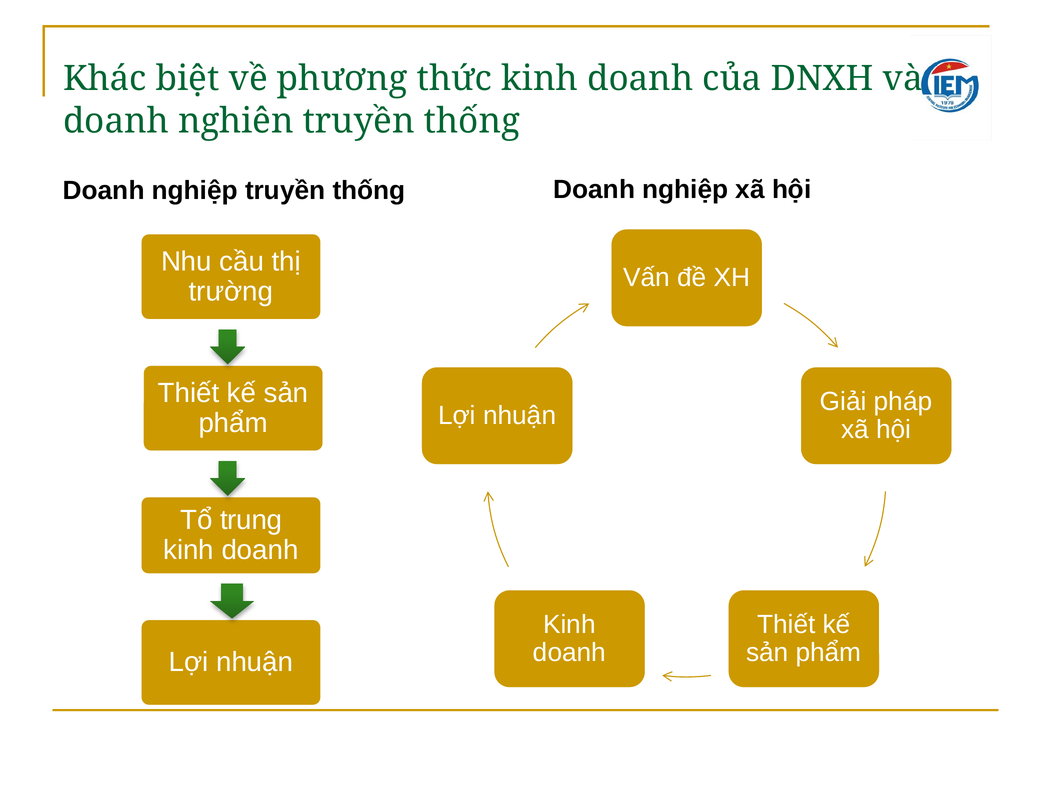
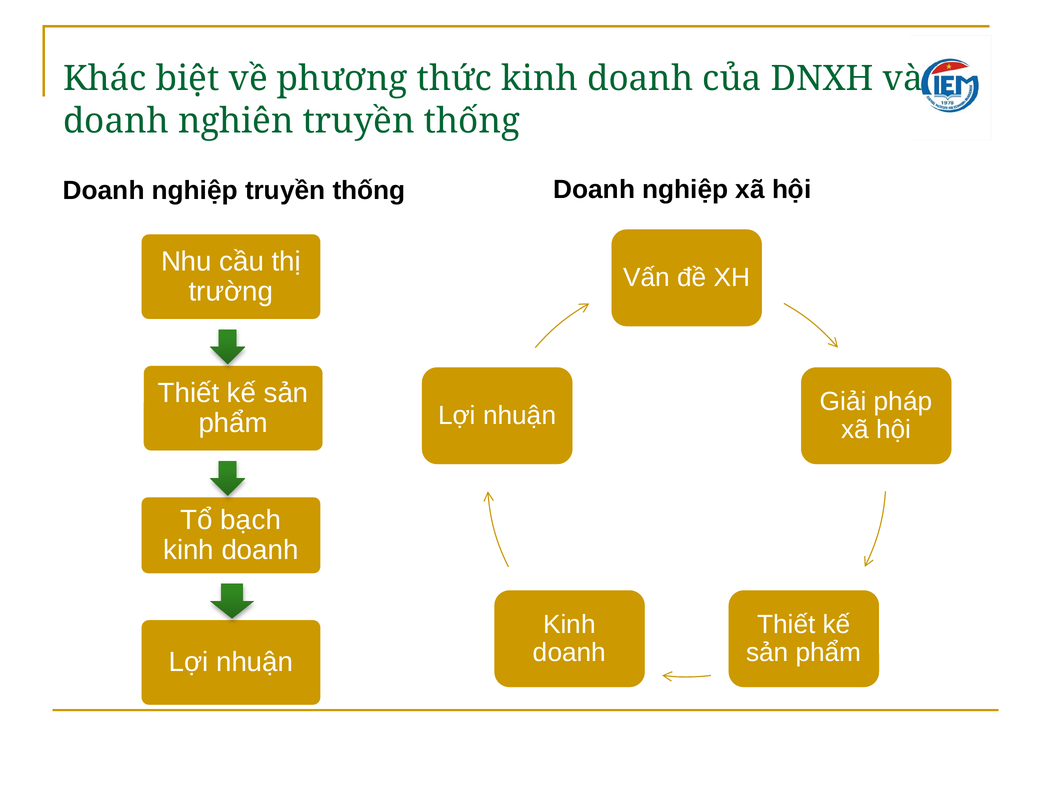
trung: trung -> bạch
